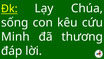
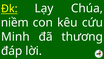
sống: sống -> niềm
